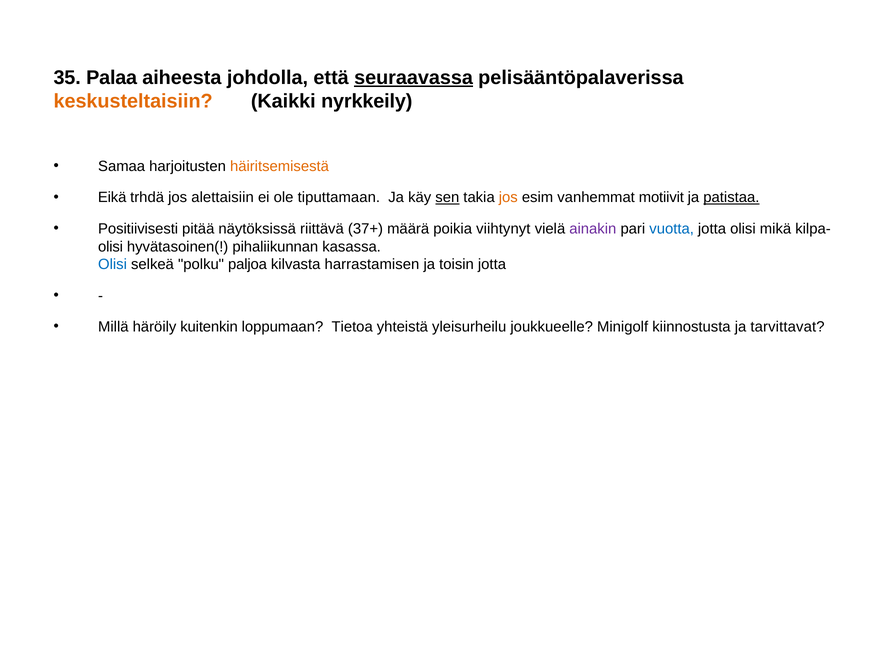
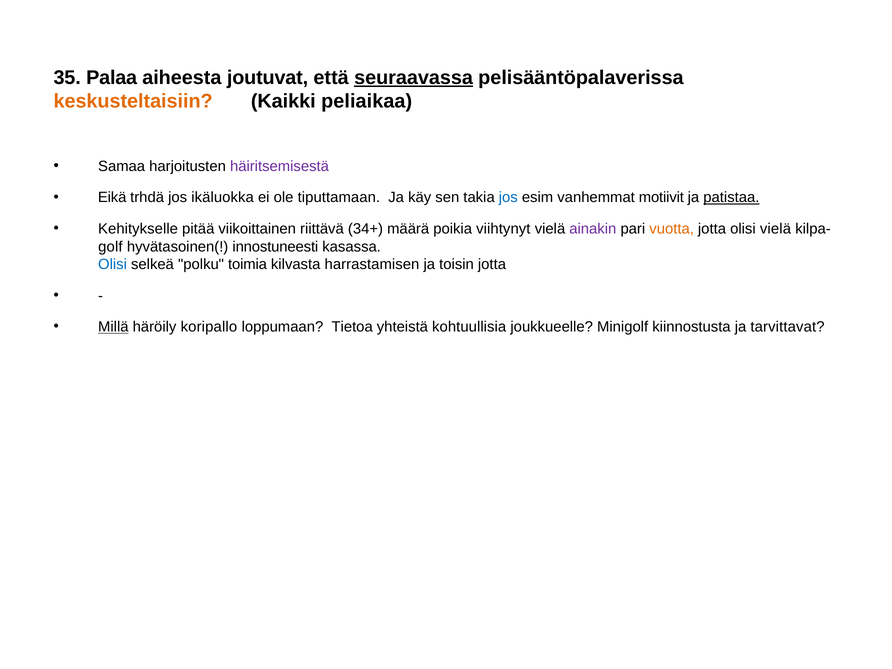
johdolla: johdolla -> joutuvat
nyrkkeily: nyrkkeily -> peliaikaa
häiritsemisestä colour: orange -> purple
alettaisiin: alettaisiin -> ikäluokka
sen underline: present -> none
jos at (508, 198) colour: orange -> blue
Positiivisesti: Positiivisesti -> Kehitykselle
näytöksissä: näytöksissä -> viikoittainen
37+: 37+ -> 34+
vuotta colour: blue -> orange
olisi mikä: mikä -> vielä
olisi at (111, 247): olisi -> golf
pihaliikunnan: pihaliikunnan -> innostuneesti
paljoa: paljoa -> toimia
Millä underline: none -> present
kuitenkin: kuitenkin -> koripallo
yleisurheilu: yleisurheilu -> kohtuullisia
